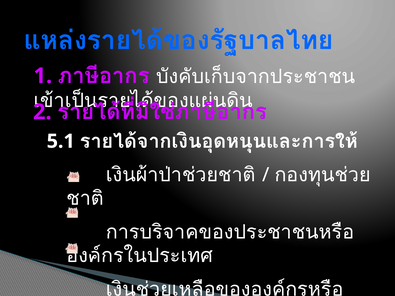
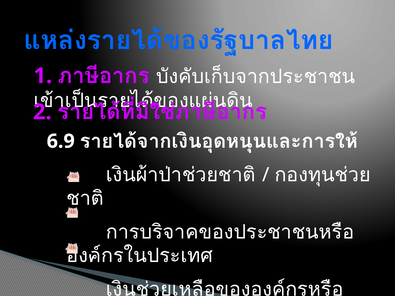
5.1: 5.1 -> 6.9
